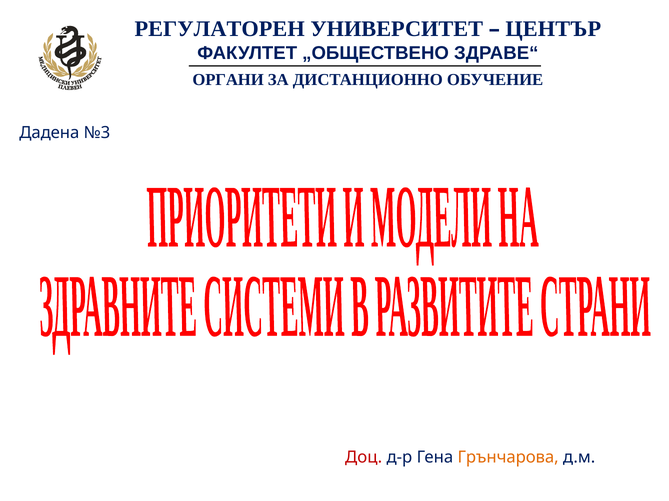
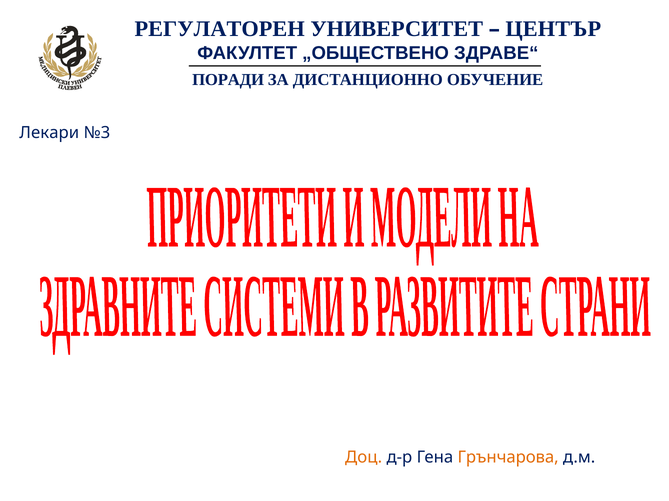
ОРГАНИ: ОРГАНИ -> ПОРАДИ
Дадена: Дадена -> Лекари
Доц colour: red -> orange
